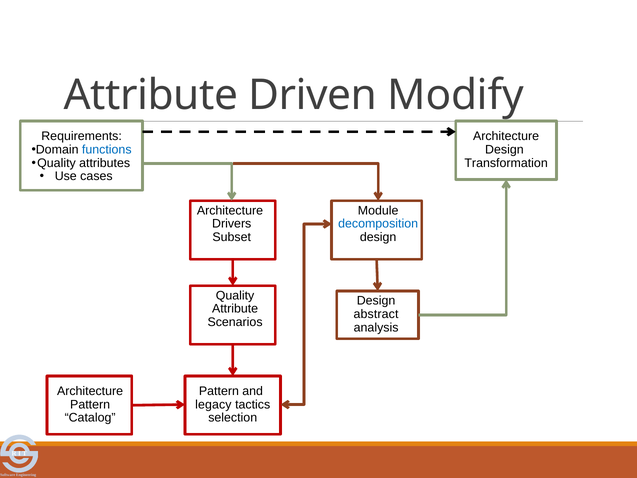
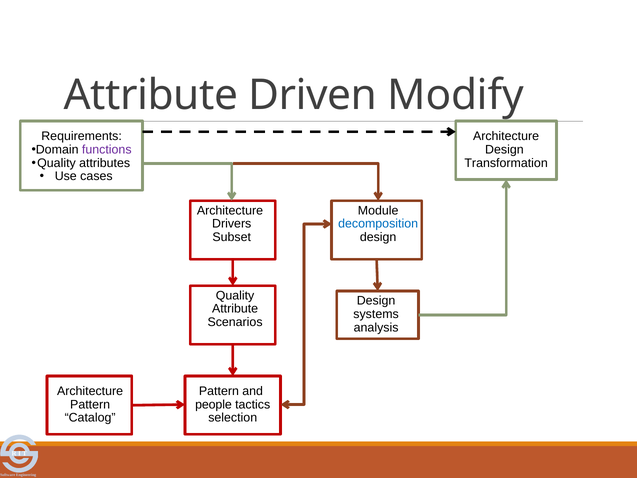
functions colour: blue -> purple
abstract: abstract -> systems
legacy: legacy -> people
